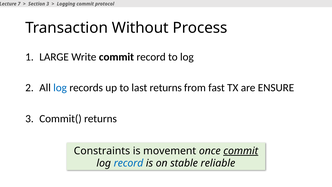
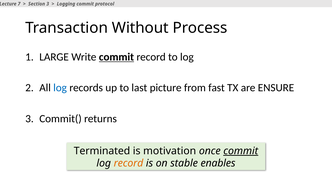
commit at (116, 57) underline: none -> present
last returns: returns -> picture
Constraints: Constraints -> Terminated
movement: movement -> motivation
record at (128, 163) colour: blue -> orange
reliable: reliable -> enables
